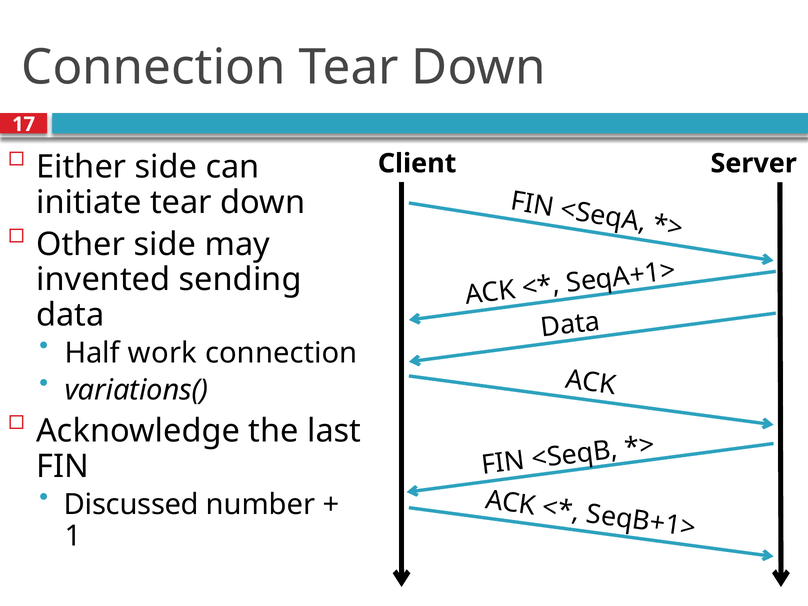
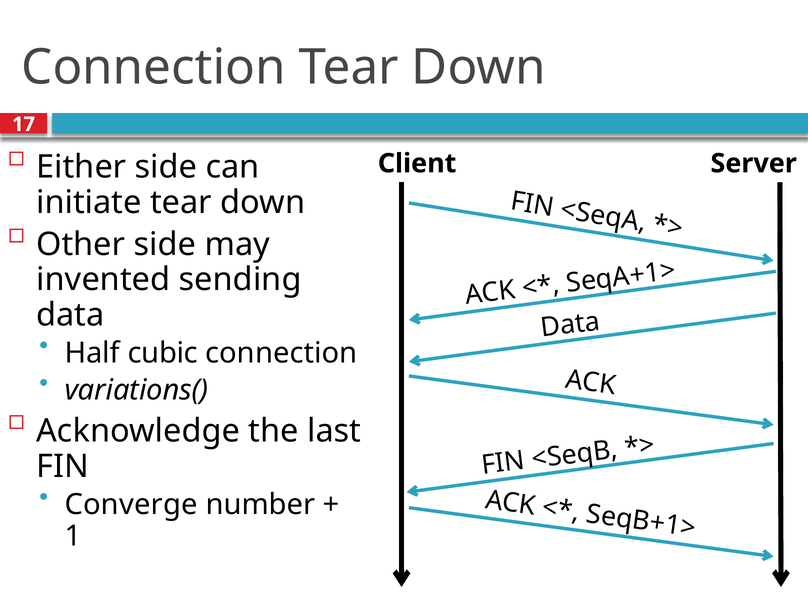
work: work -> cubic
Discussed: Discussed -> Converge
